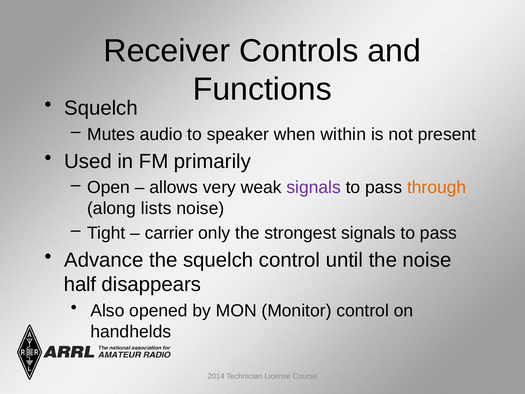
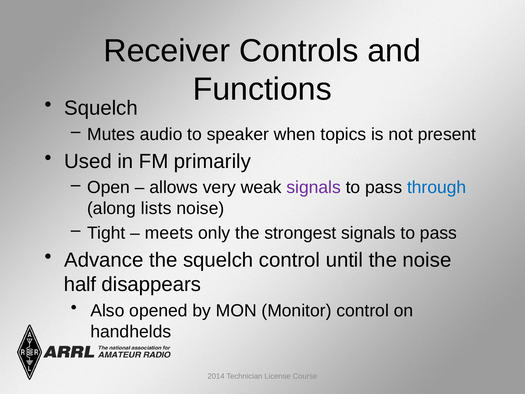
within: within -> topics
through colour: orange -> blue
carrier: carrier -> meets
